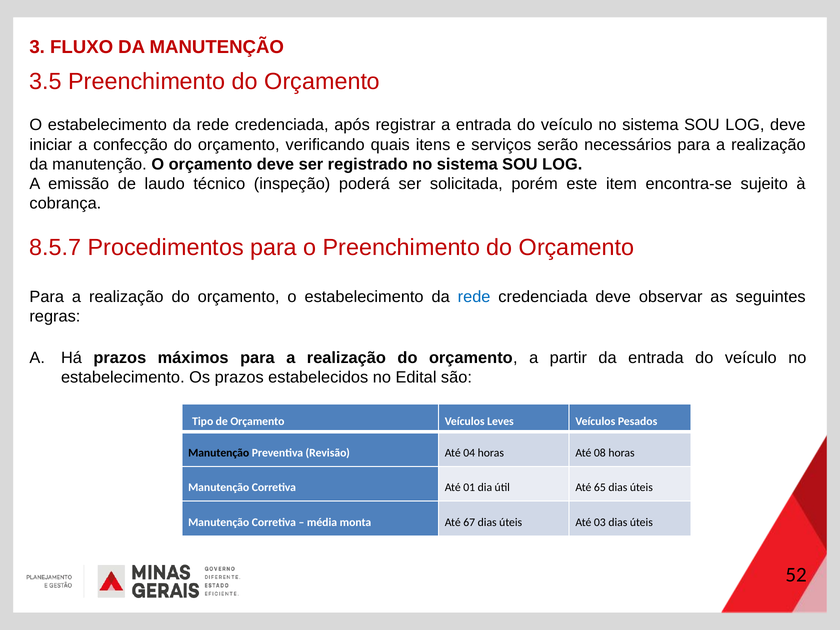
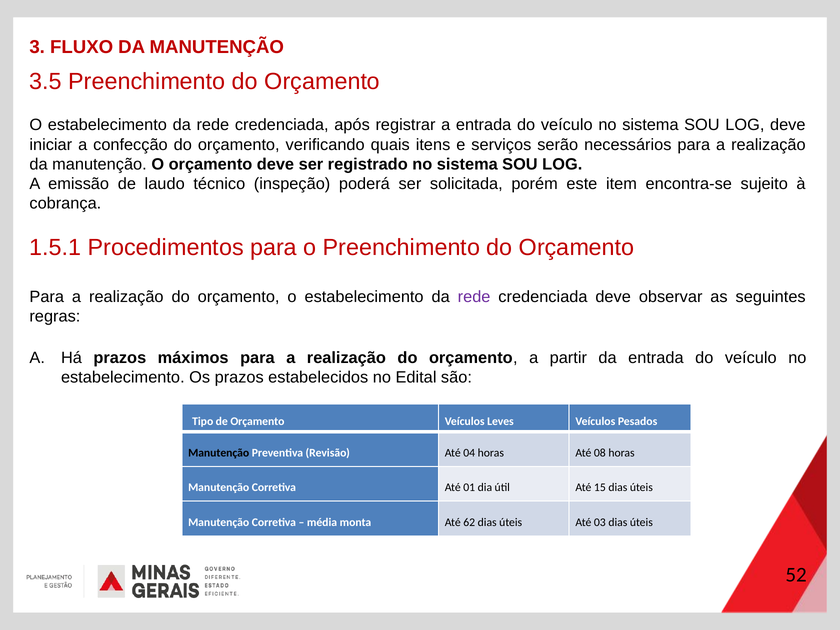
8.5.7: 8.5.7 -> 1.5.1
rede at (474, 297) colour: blue -> purple
65: 65 -> 15
67: 67 -> 62
